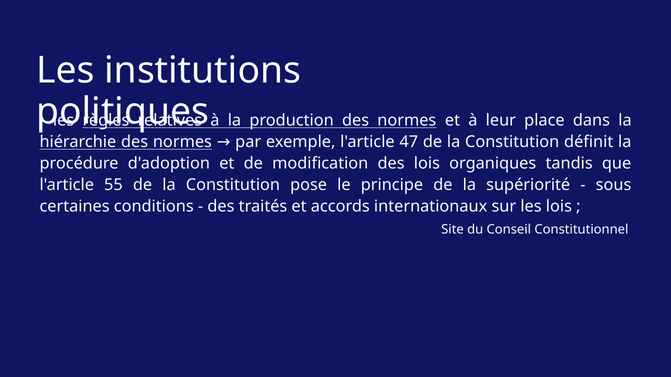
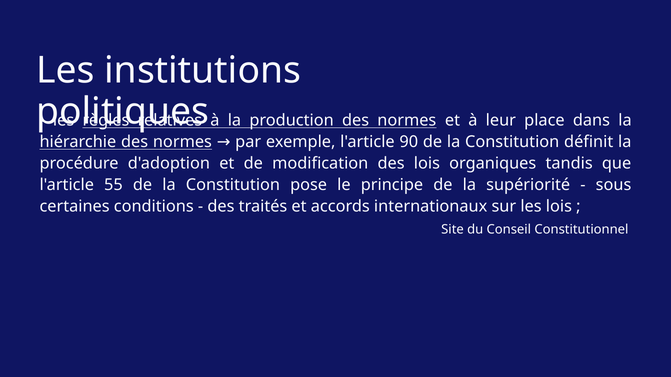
47: 47 -> 90
